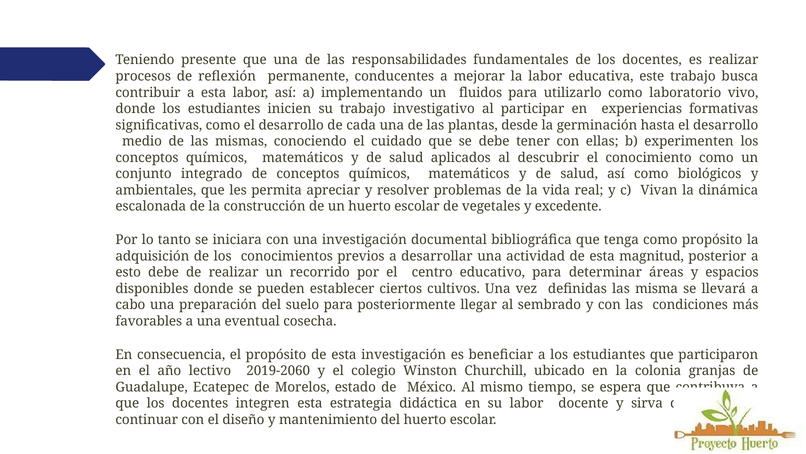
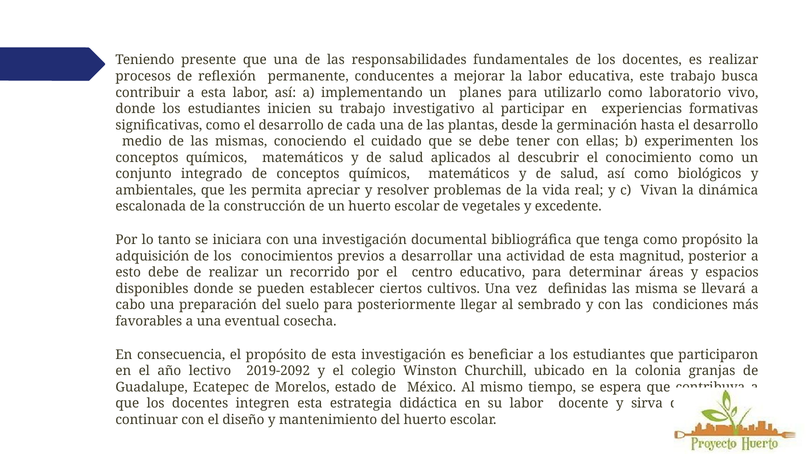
fluidos: fluidos -> planes
2019-2060: 2019-2060 -> 2019-2092
